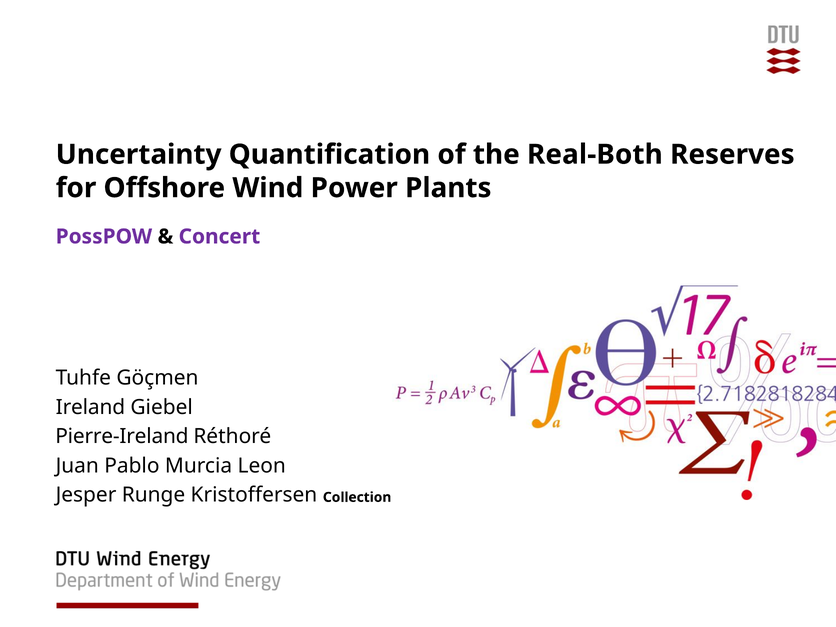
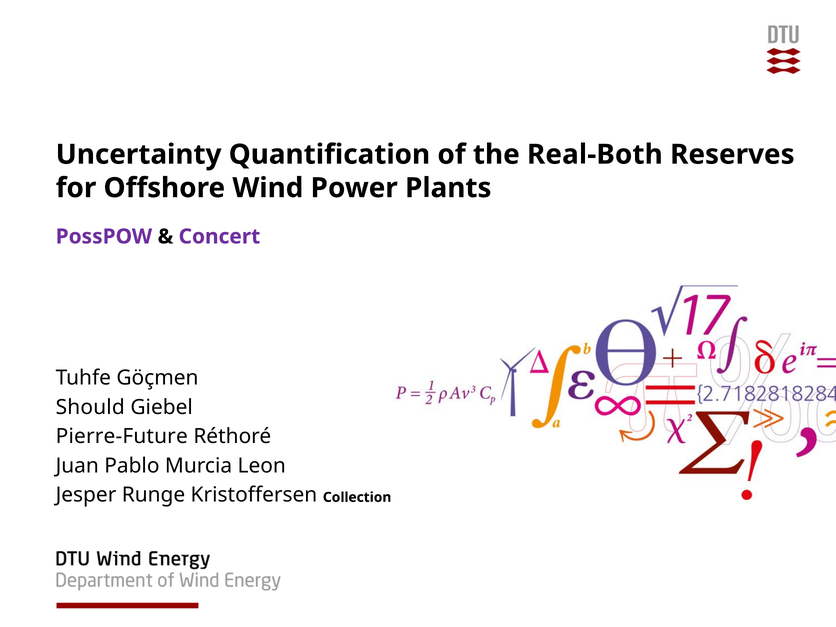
Ireland: Ireland -> Should
Pierre-Ireland: Pierre-Ireland -> Pierre-Future
